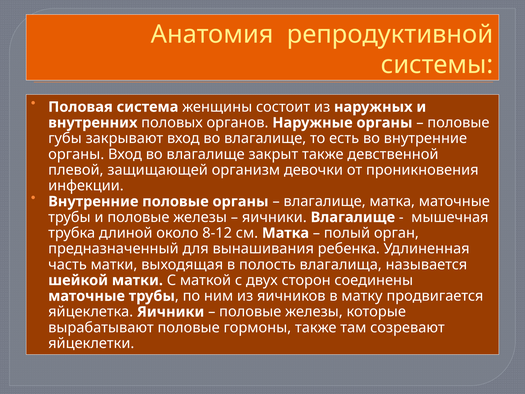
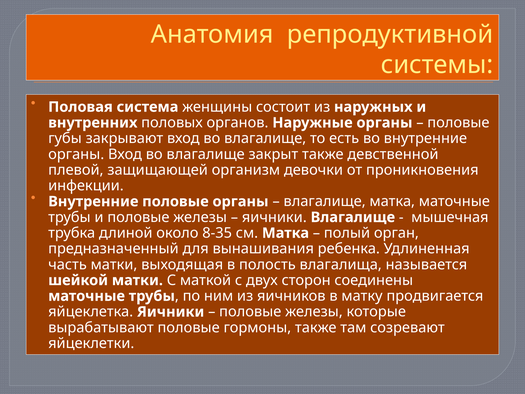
8-12: 8-12 -> 8-35
